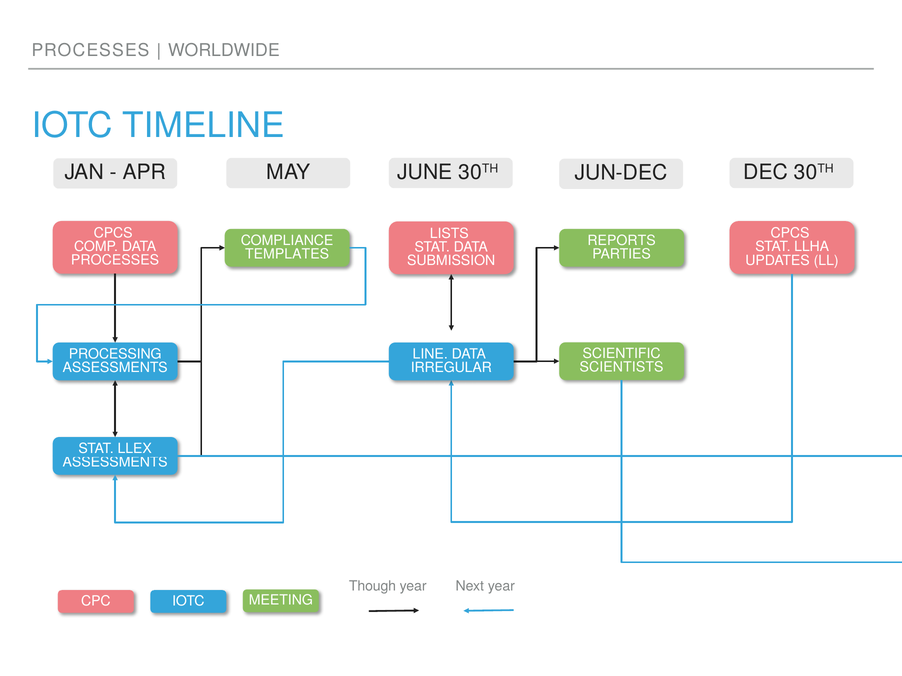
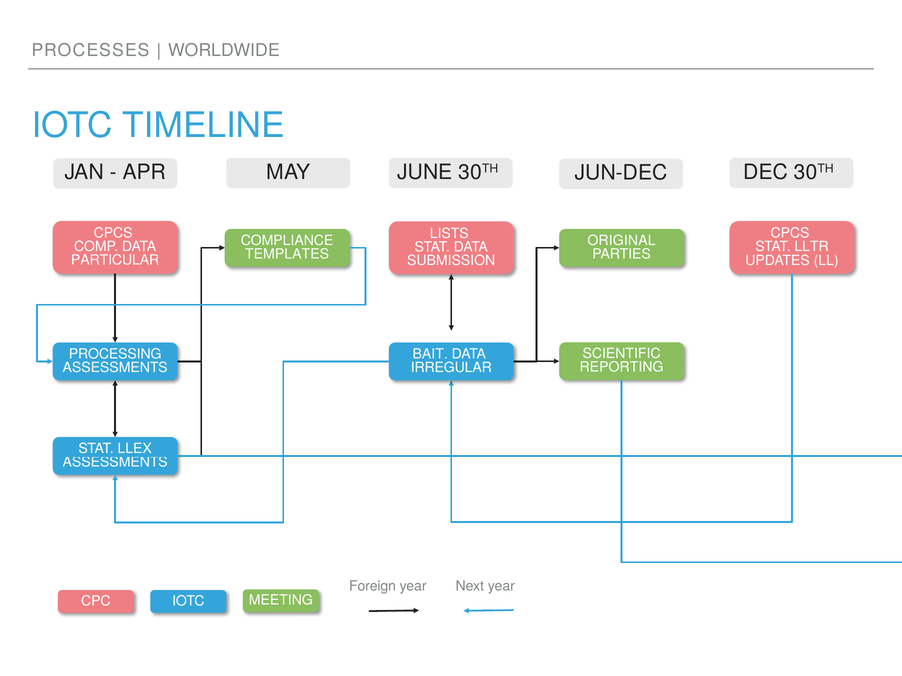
REPORTS: REPORTS -> ORIGINAL
LLHA: LLHA -> LLTR
PROCESSES at (115, 260): PROCESSES -> PARTICULAR
LINE: LINE -> BAIT
SCIENTISTS: SCIENTISTS -> REPORTING
Though: Though -> Foreign
